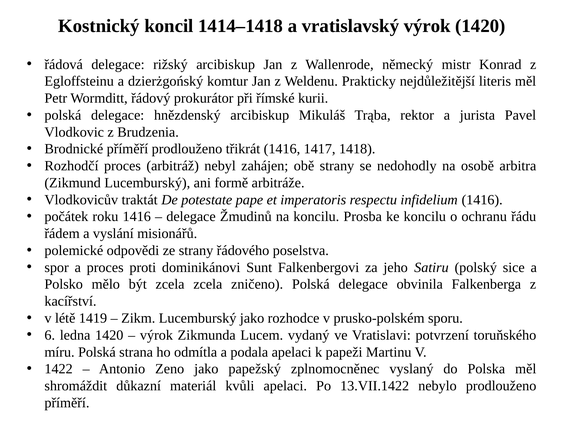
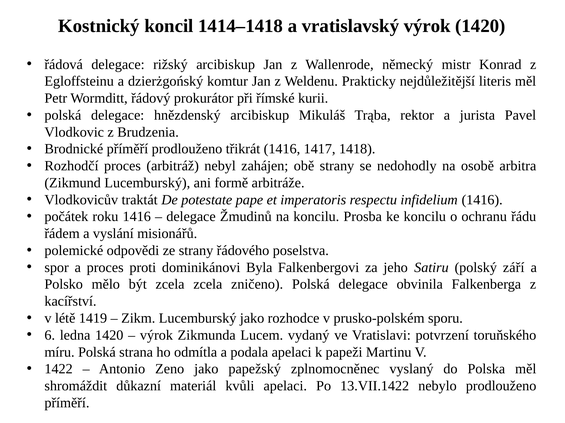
Sunt: Sunt -> Byla
sice: sice -> září
